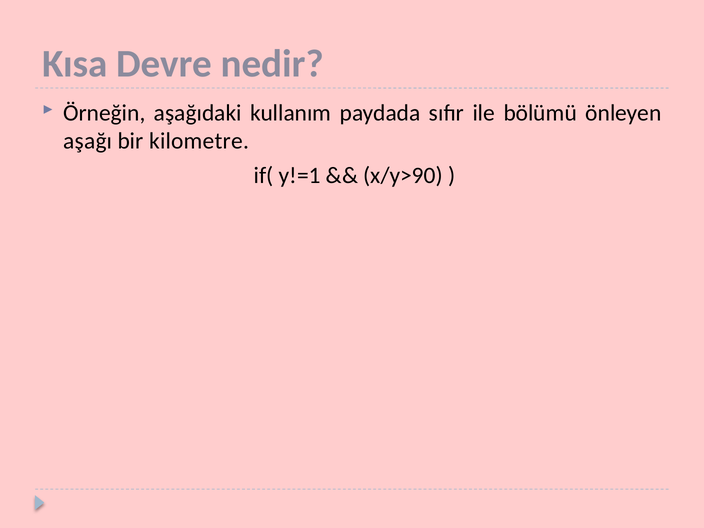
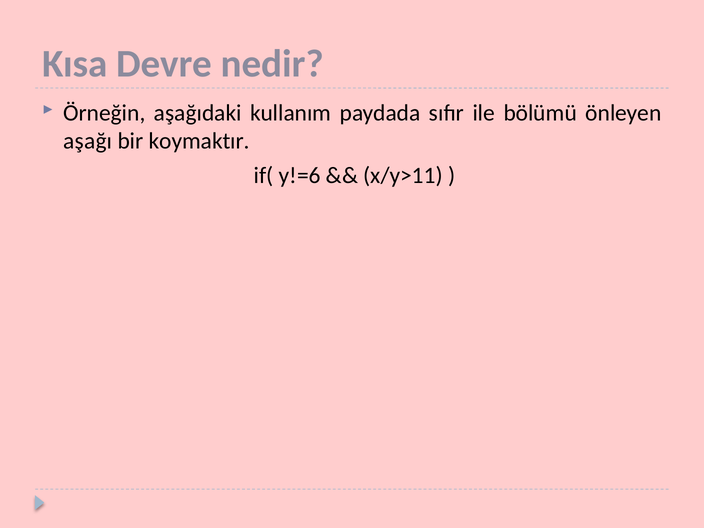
kilometre: kilometre -> koymaktır
y!=1: y!=1 -> y!=6
x/y>90: x/y>90 -> x/y>11
